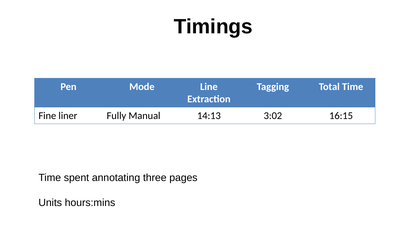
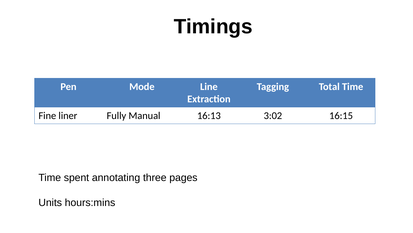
14:13: 14:13 -> 16:13
